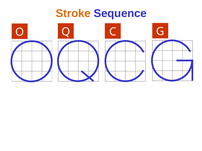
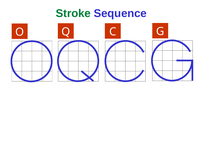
Stroke colour: orange -> green
